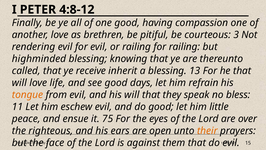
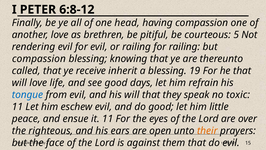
4:8-12: 4:8-12 -> 6:8-12
one good: good -> head
3: 3 -> 5
highminded at (39, 59): highminded -> compassion
13: 13 -> 19
tongue colour: orange -> blue
bless: bless -> toxic
it 75: 75 -> 11
